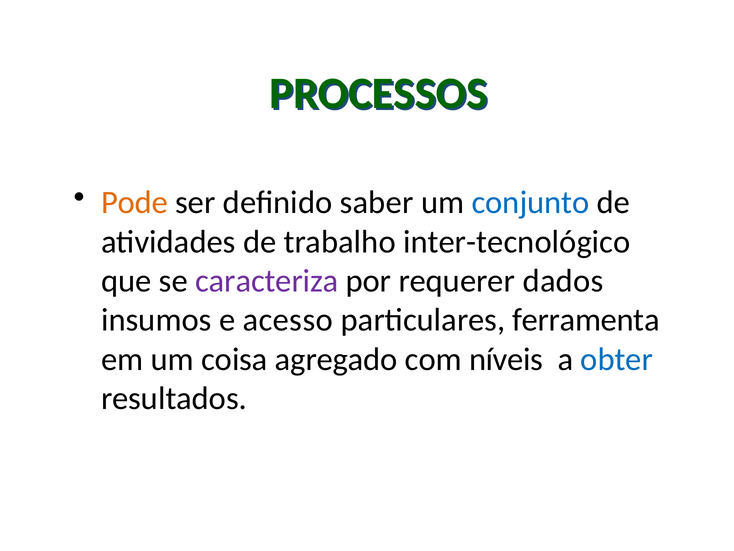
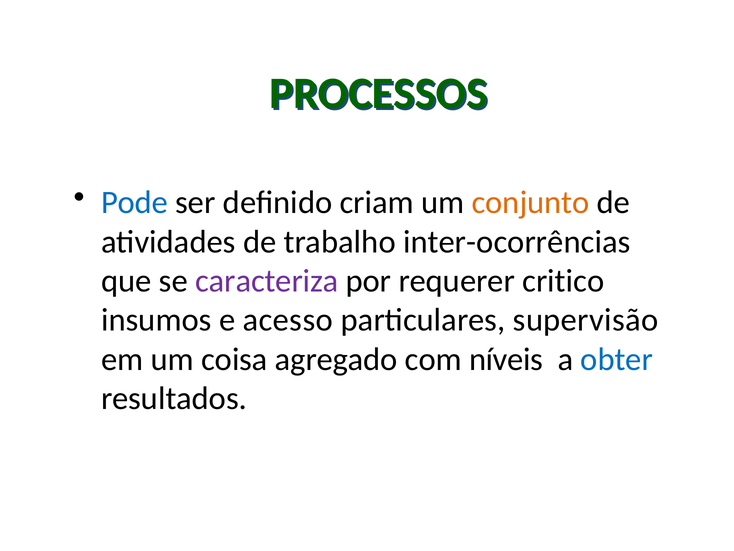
Pode colour: orange -> blue
saber: saber -> criam
conjunto colour: blue -> orange
inter-tecnológico: inter-tecnológico -> inter-ocorrências
dados: dados -> critico
ferramenta: ferramenta -> supervisão
